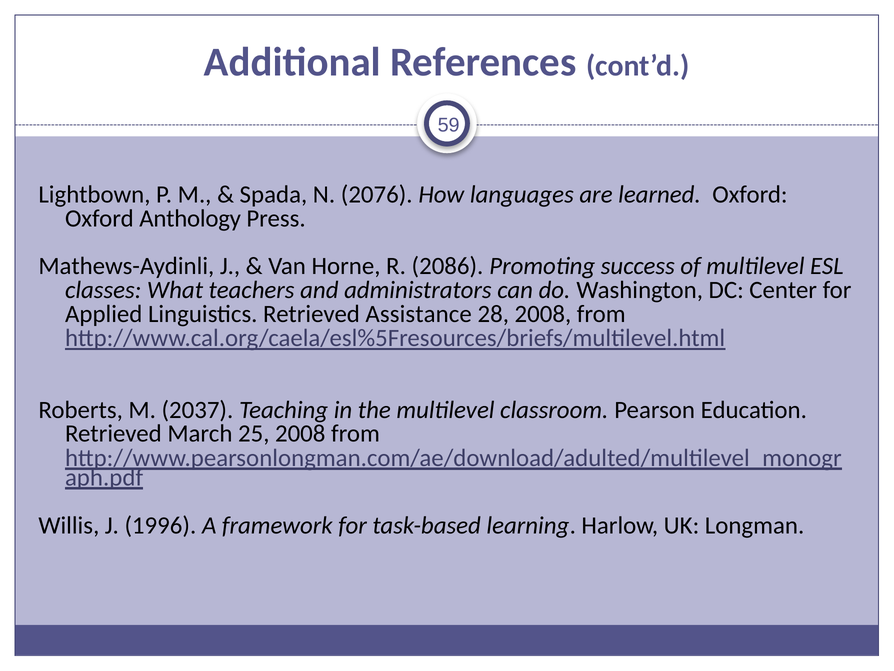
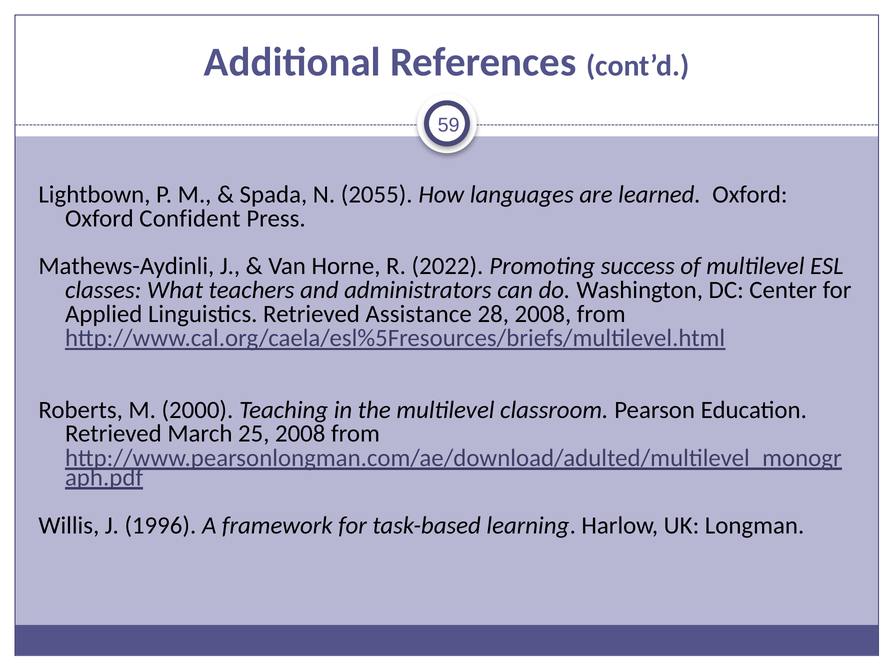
2076: 2076 -> 2055
Anthology: Anthology -> Confident
2086: 2086 -> 2022
2037: 2037 -> 2000
